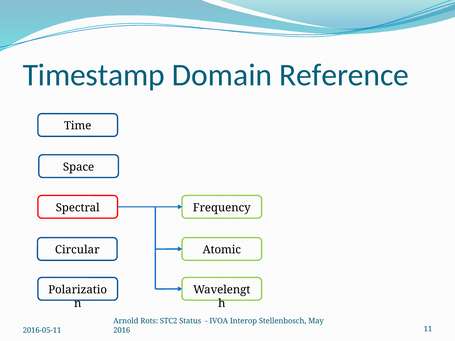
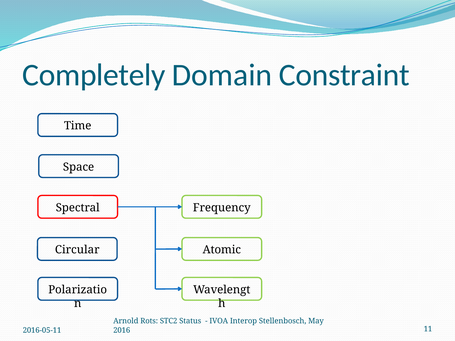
Timestamp: Timestamp -> Completely
Reference: Reference -> Constraint
